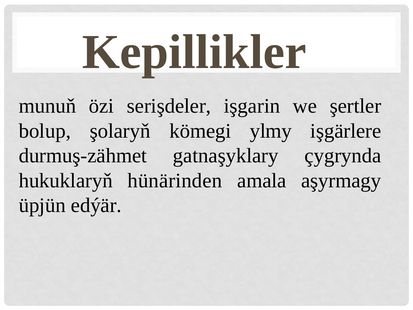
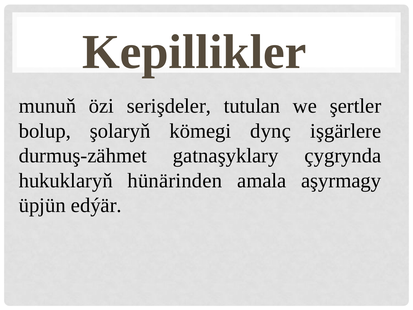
işgarin: işgarin -> tutulan
ylmy: ylmy -> dynç
